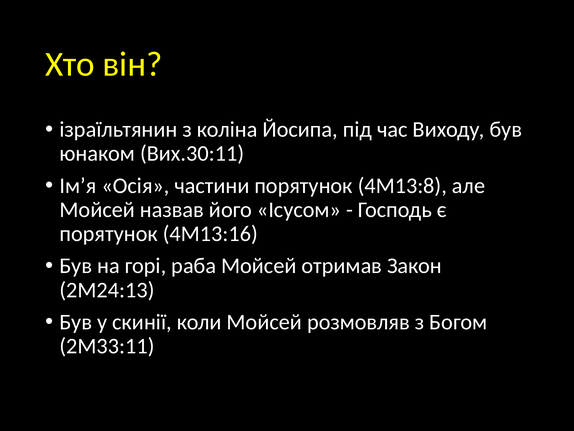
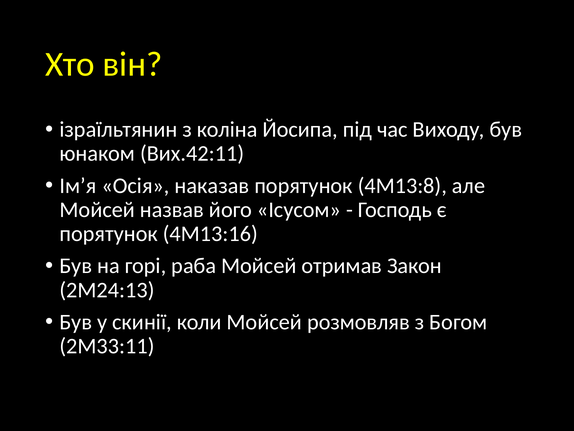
Вих.30:11: Вих.30:11 -> Вих.42:11
частини: частини -> наказав
